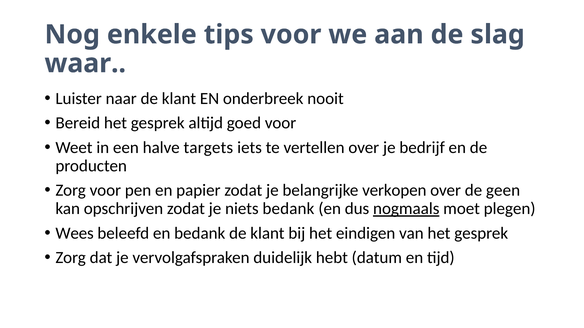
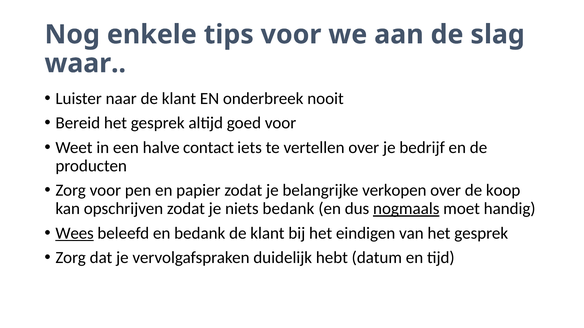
targets: targets -> contact
geen: geen -> koop
plegen: plegen -> handig
Wees underline: none -> present
